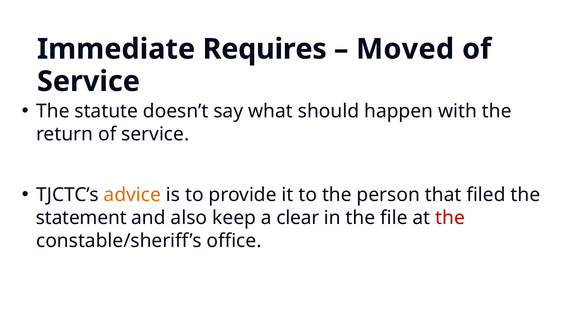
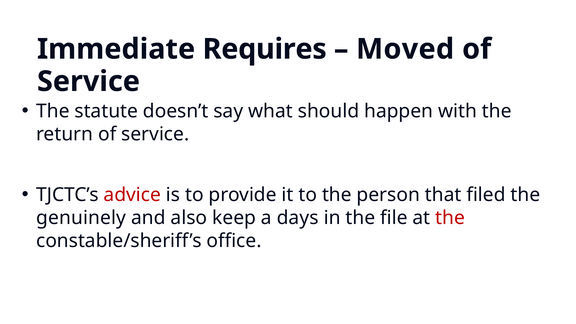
advice colour: orange -> red
statement: statement -> genuinely
clear: clear -> days
